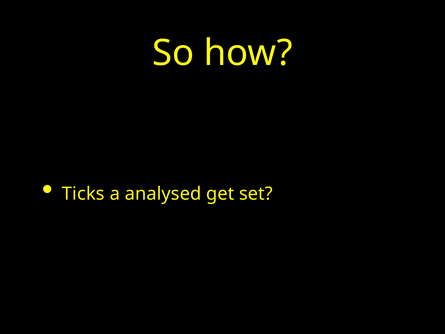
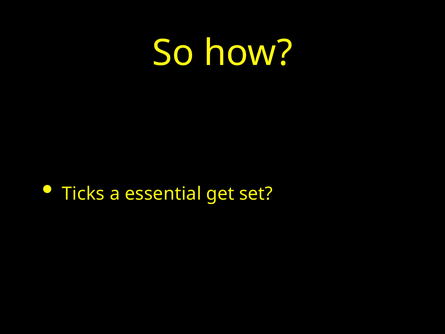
analysed: analysed -> essential
